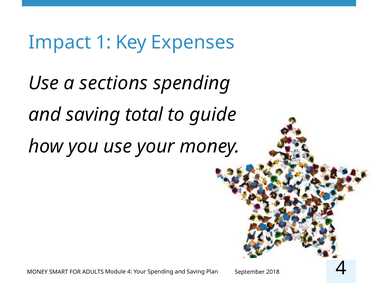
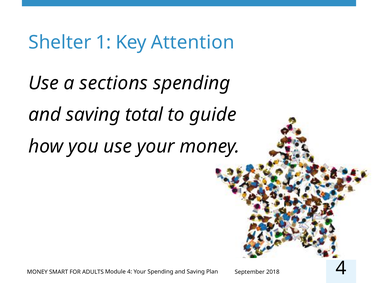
Impact: Impact -> Shelter
Expenses: Expenses -> Attention
